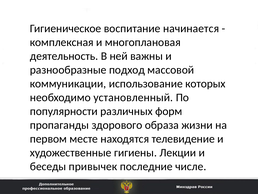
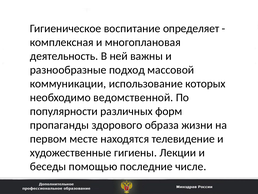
начинается: начинается -> определяет
установленный: установленный -> ведомственной
привычек: привычек -> помощью
